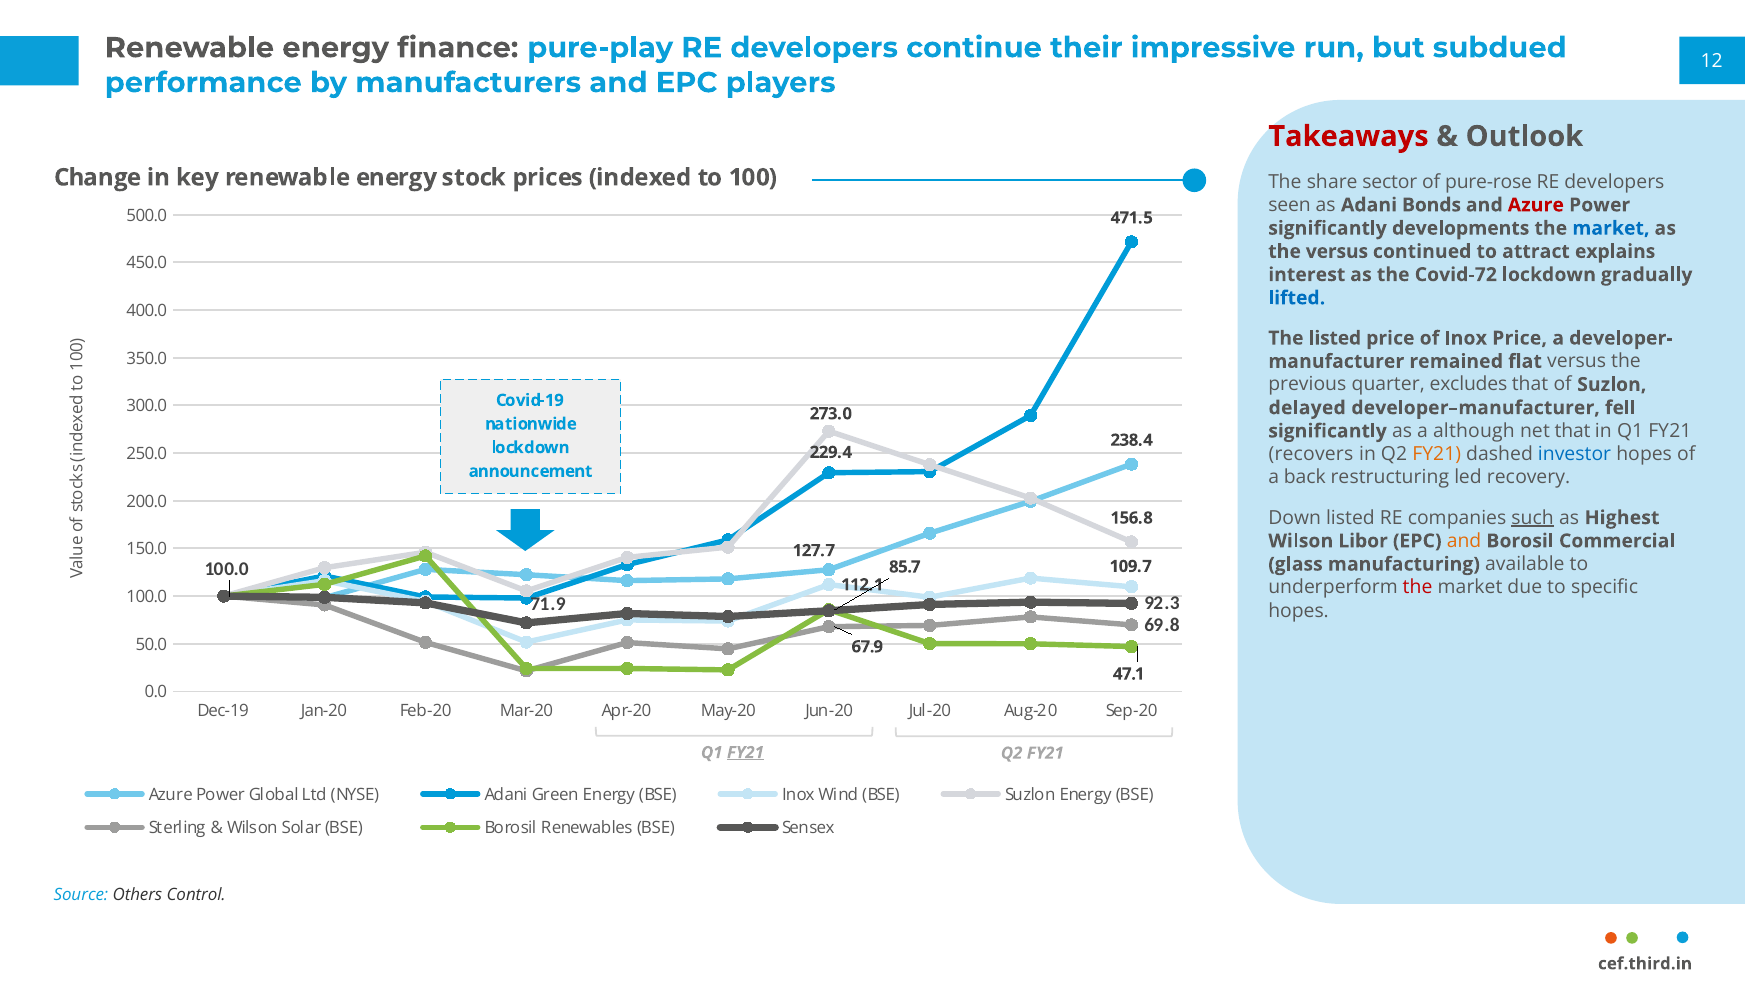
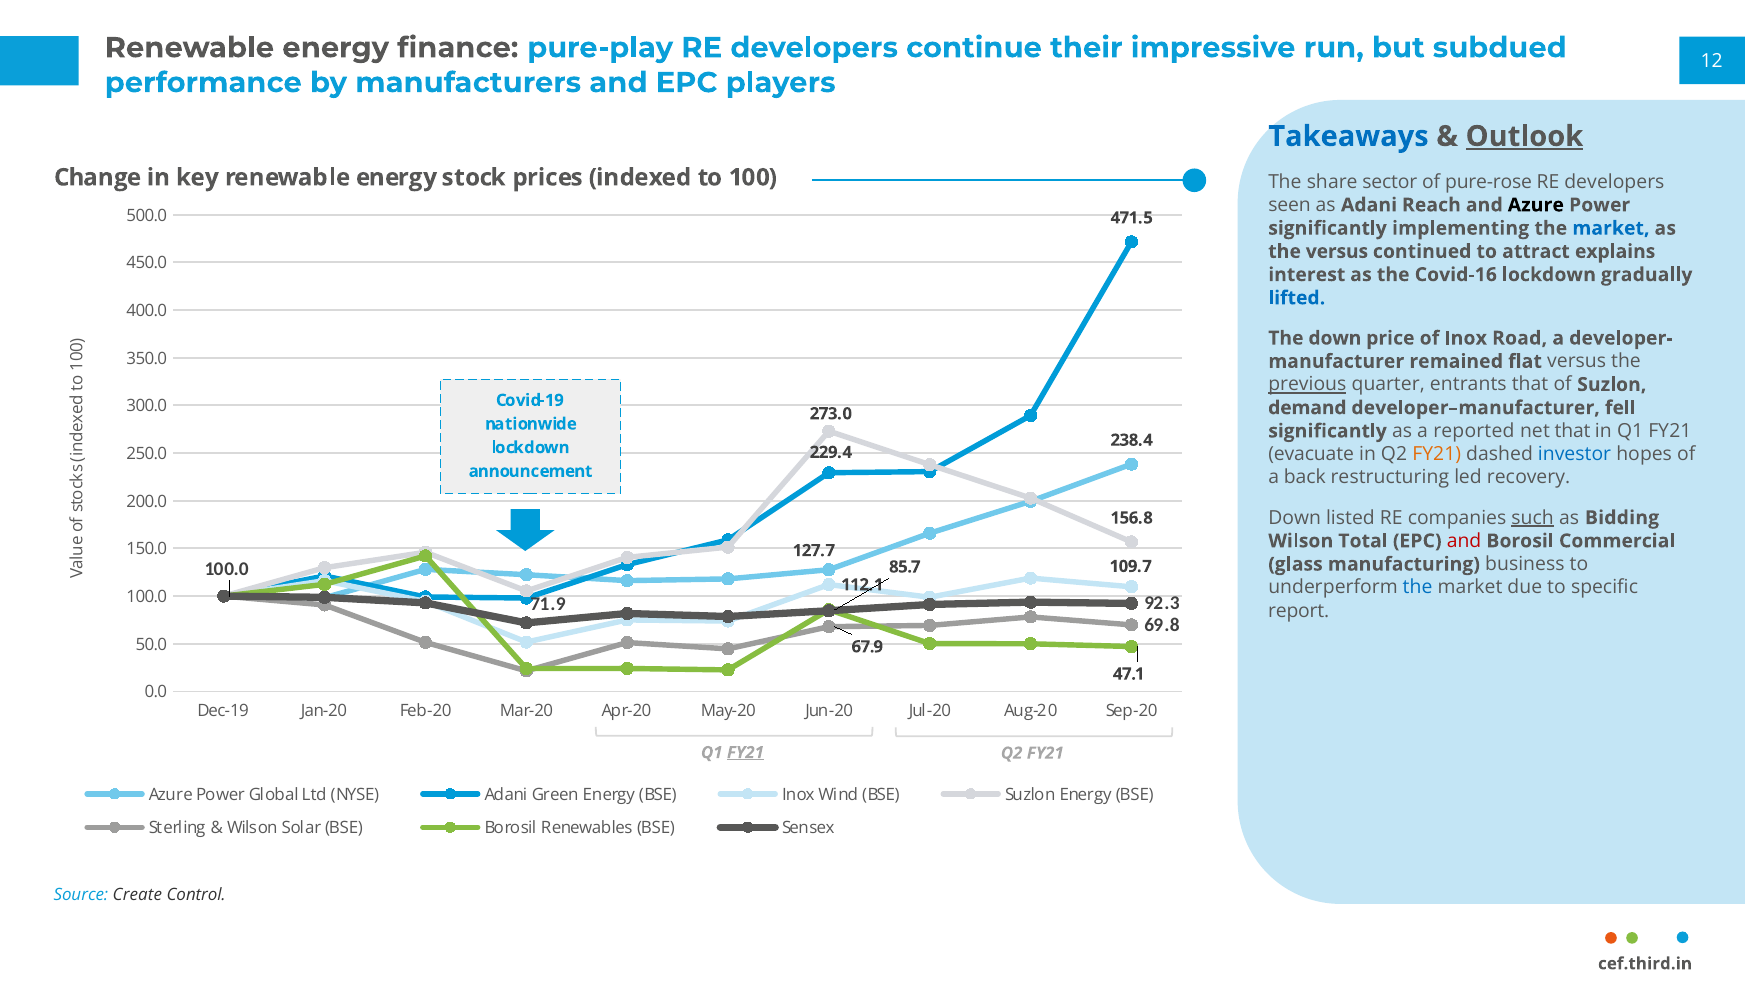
Takeaways colour: red -> blue
Outlook underline: none -> present
Bonds: Bonds -> Reach
Azure at (1536, 205) colour: red -> black
developments: developments -> implementing
Covid-72: Covid-72 -> Covid-16
The listed: listed -> down
Inox Price: Price -> Road
previous underline: none -> present
excludes: excludes -> entrants
delayed: delayed -> demand
although: although -> reported
recovers: recovers -> evacuate
Highest: Highest -> Bidding
Libor: Libor -> Total
and at (1464, 541) colour: orange -> red
available: available -> business
the at (1418, 587) colour: red -> blue
hopes at (1299, 610): hopes -> report
Others: Others -> Create
